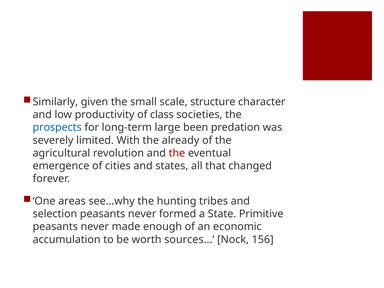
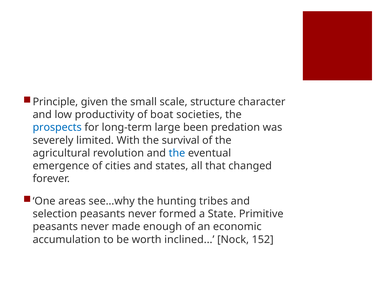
Similarly: Similarly -> Principle
class: class -> boat
already: already -> survival
the at (177, 153) colour: red -> blue
sources: sources -> inclined
156: 156 -> 152
